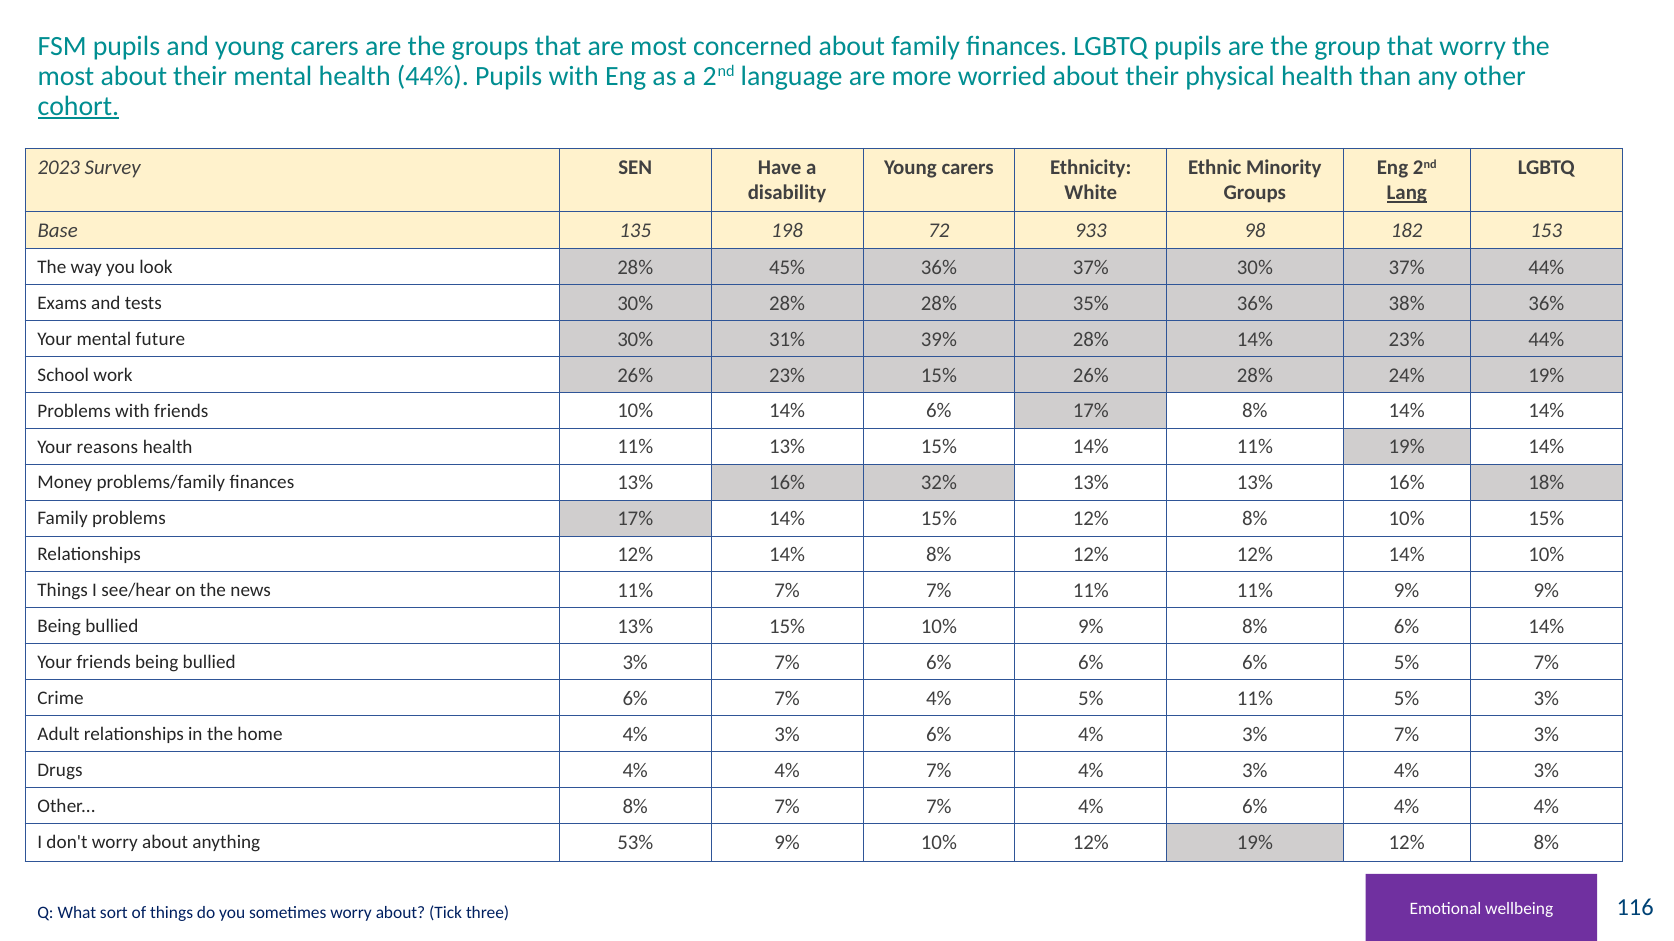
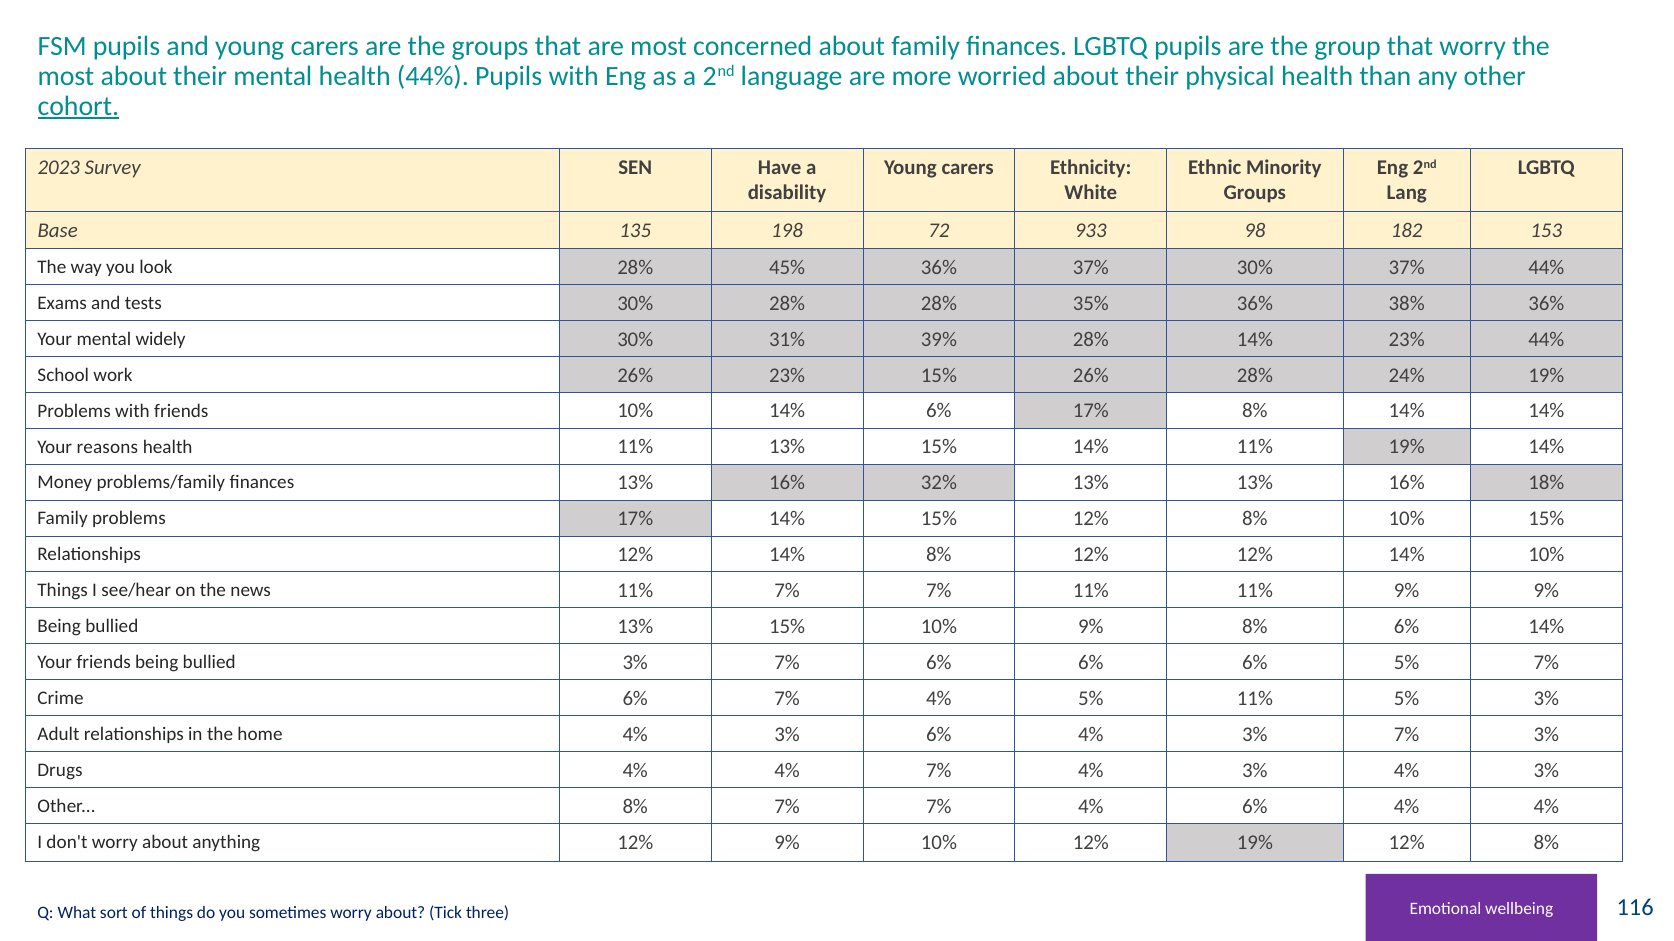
Lang underline: present -> none
future: future -> widely
anything 53%: 53% -> 12%
